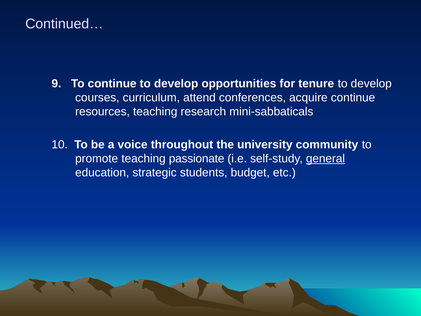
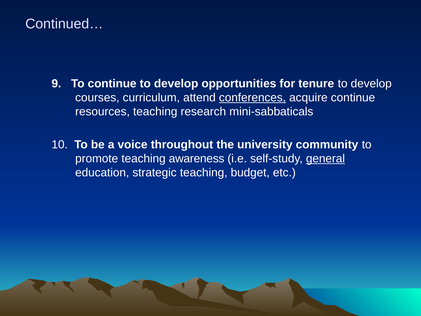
conferences underline: none -> present
passionate: passionate -> awareness
strategic students: students -> teaching
